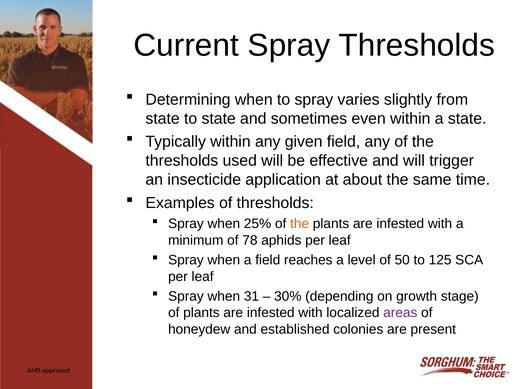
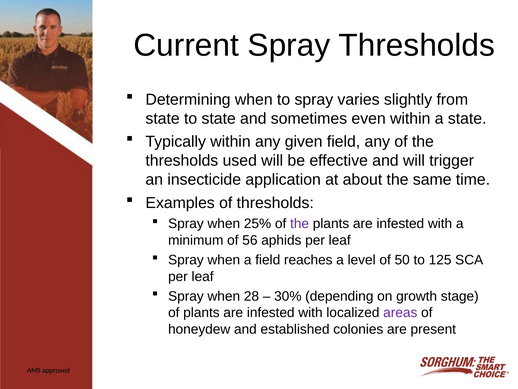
the at (300, 224) colour: orange -> purple
78: 78 -> 56
31: 31 -> 28
